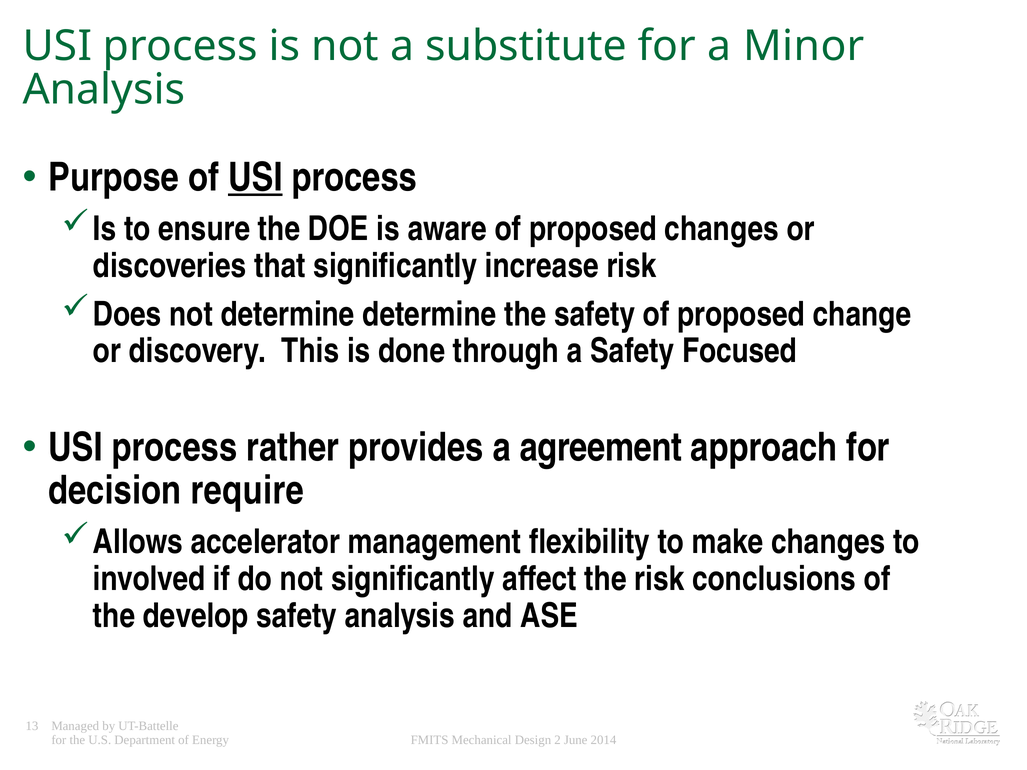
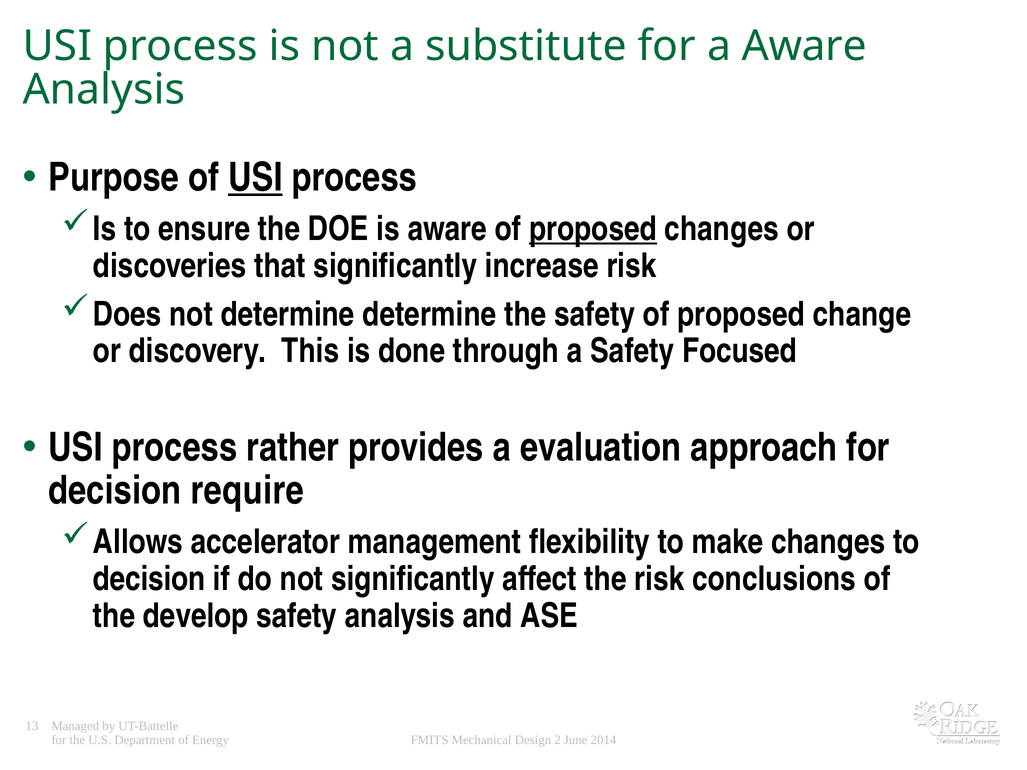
a Minor: Minor -> Aware
proposed at (593, 229) underline: none -> present
agreement: agreement -> evaluation
involved at (149, 579): involved -> decision
